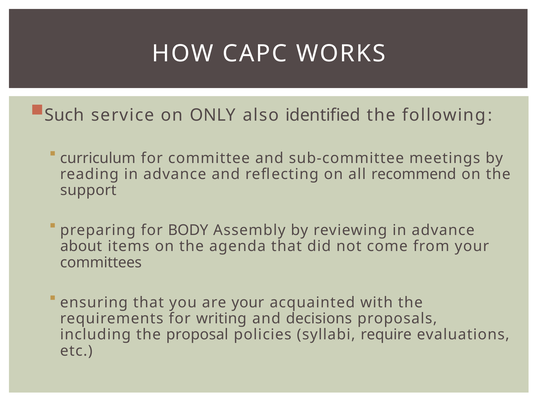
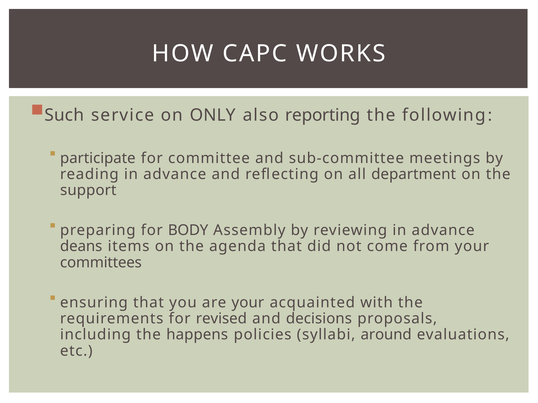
identified: identified -> reporting
curriculum: curriculum -> participate
recommend: recommend -> department
about: about -> deans
writing: writing -> revised
proposal: proposal -> happens
require: require -> around
